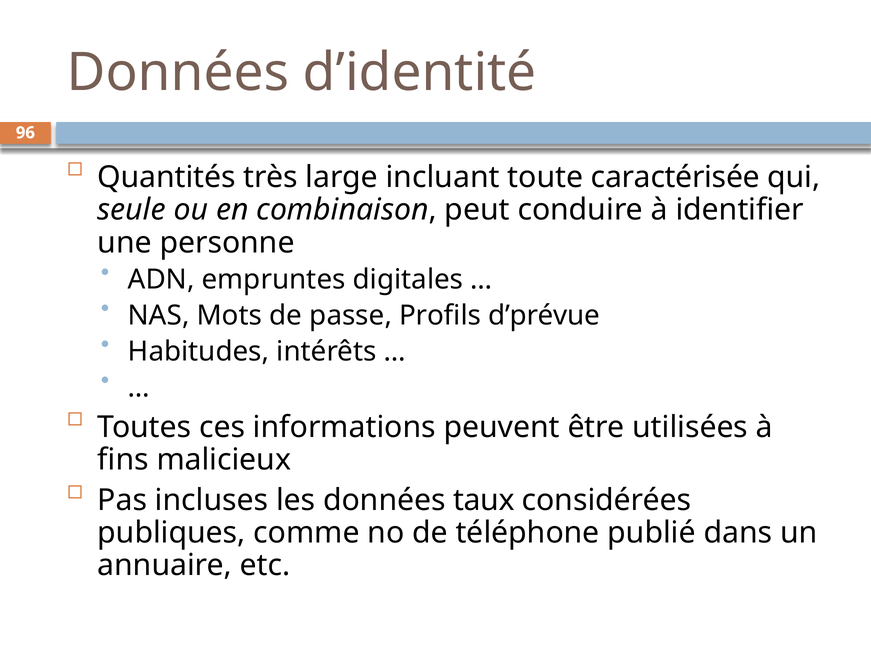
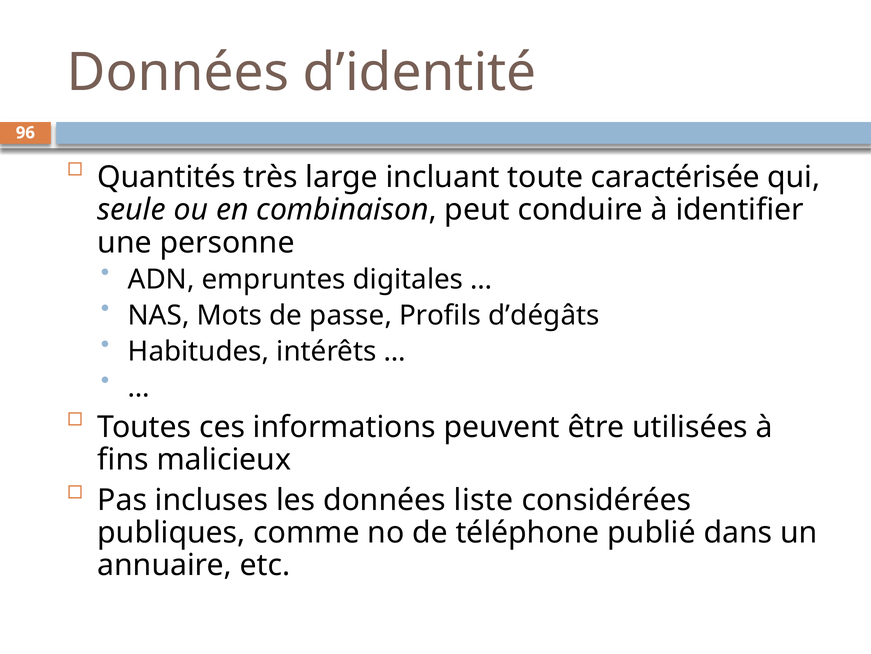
d’prévue: d’prévue -> d’dégâts
taux: taux -> liste
